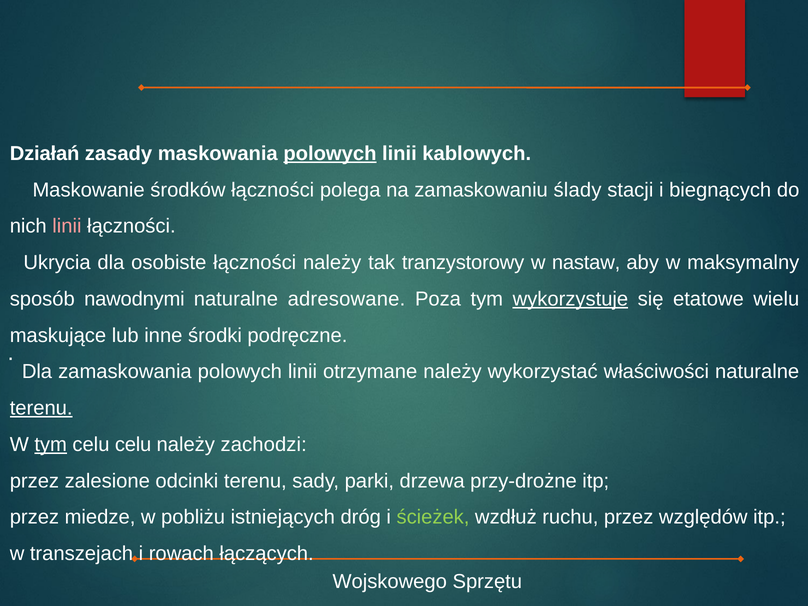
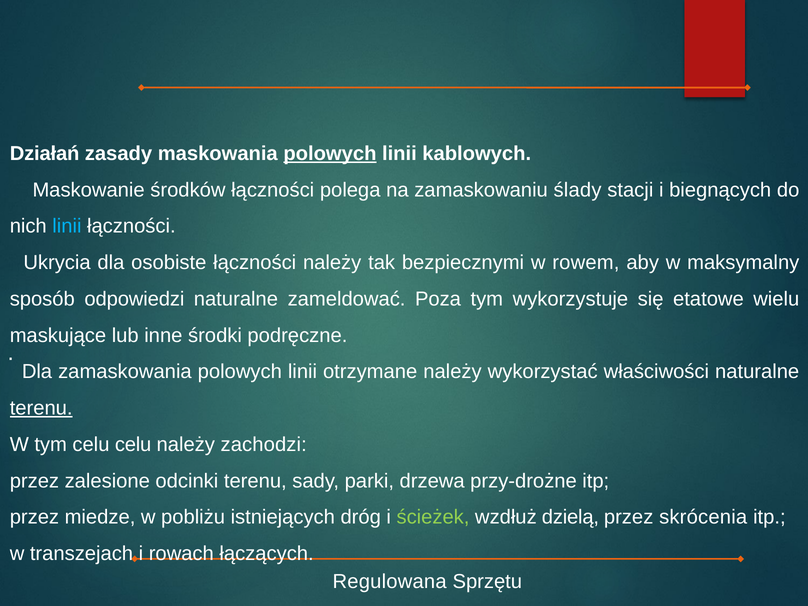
linii at (67, 226) colour: pink -> light blue
tranzystorowy: tranzystorowy -> bezpiecznymi
nastaw: nastaw -> rowem
nawodnymi: nawodnymi -> odpowiedzi
adresowane: adresowane -> zameldować
wykorzystuje underline: present -> none
tym at (51, 444) underline: present -> none
ruchu: ruchu -> dzielą
względów: względów -> skrócenia
Wojskowego: Wojskowego -> Regulowana
